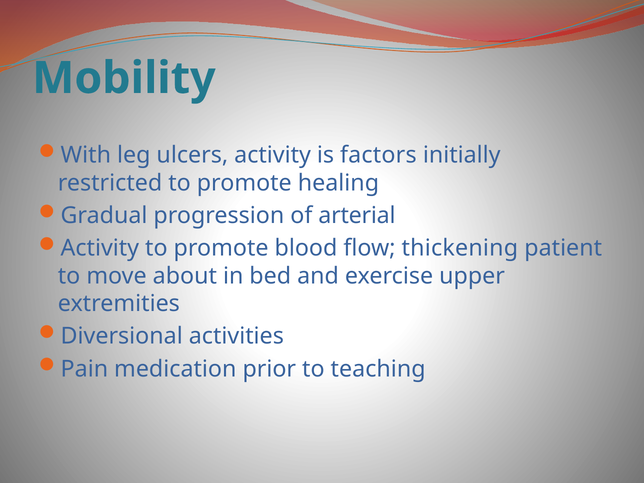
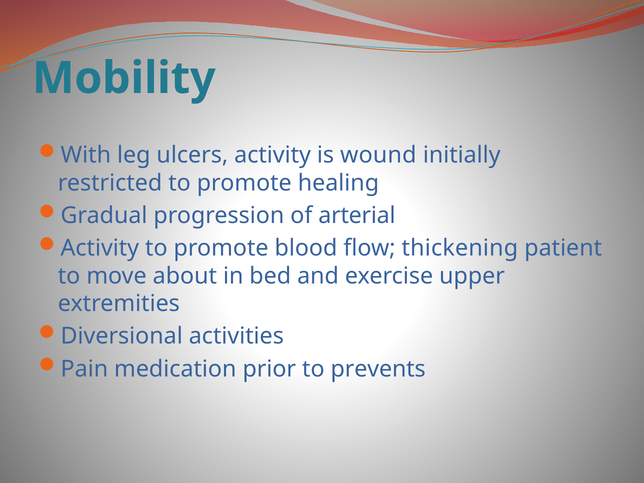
factors: factors -> wound
teaching: teaching -> prevents
